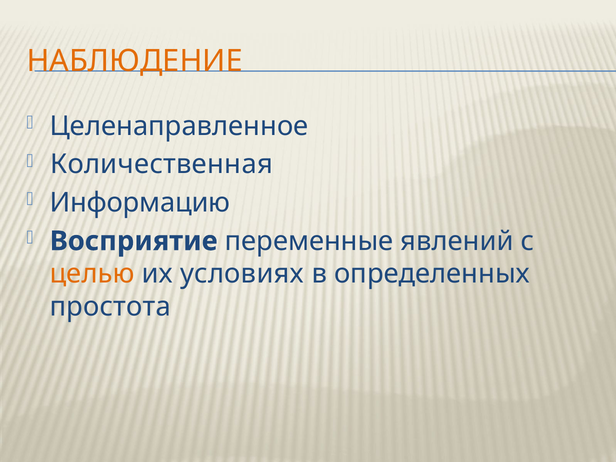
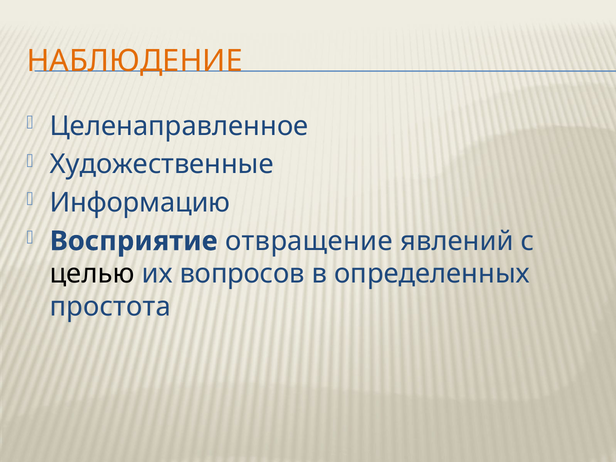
Количественная: Количественная -> Художественные
переменные: переменные -> отвращение
целью colour: orange -> black
условиях: условиях -> вопросов
